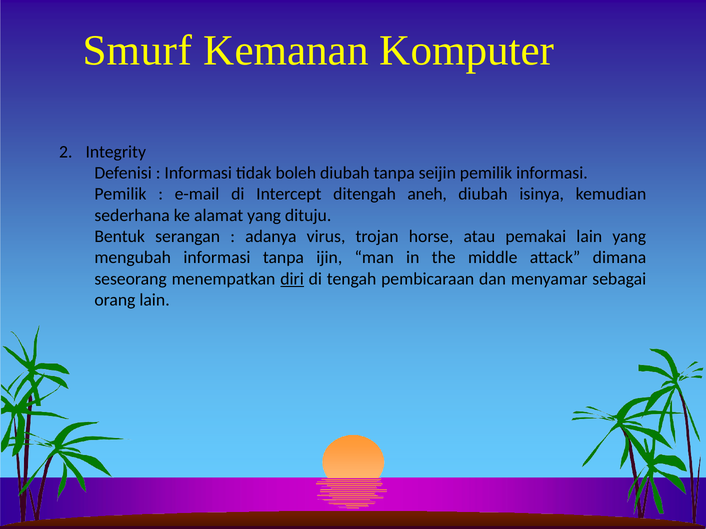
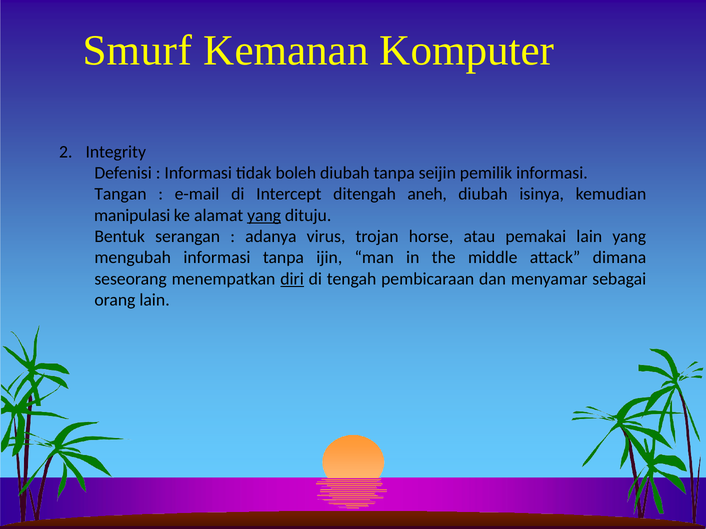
Pemilik at (120, 194): Pemilik -> Tangan
sederhana: sederhana -> manipulasi
yang at (264, 215) underline: none -> present
